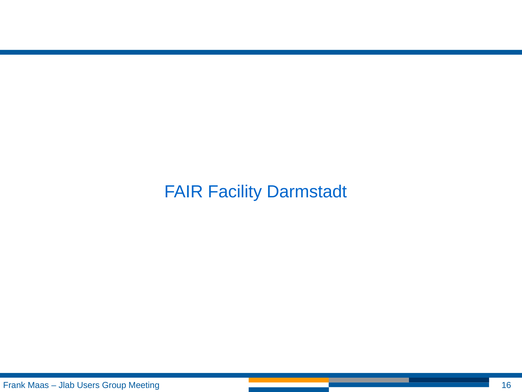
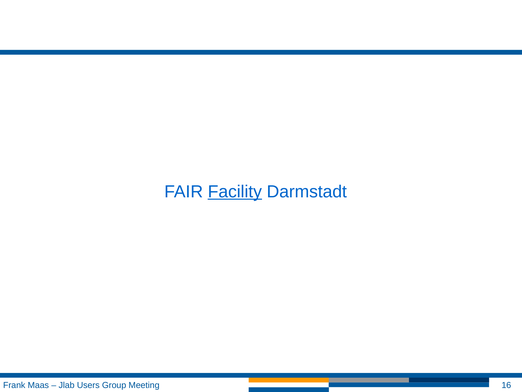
Facility underline: none -> present
